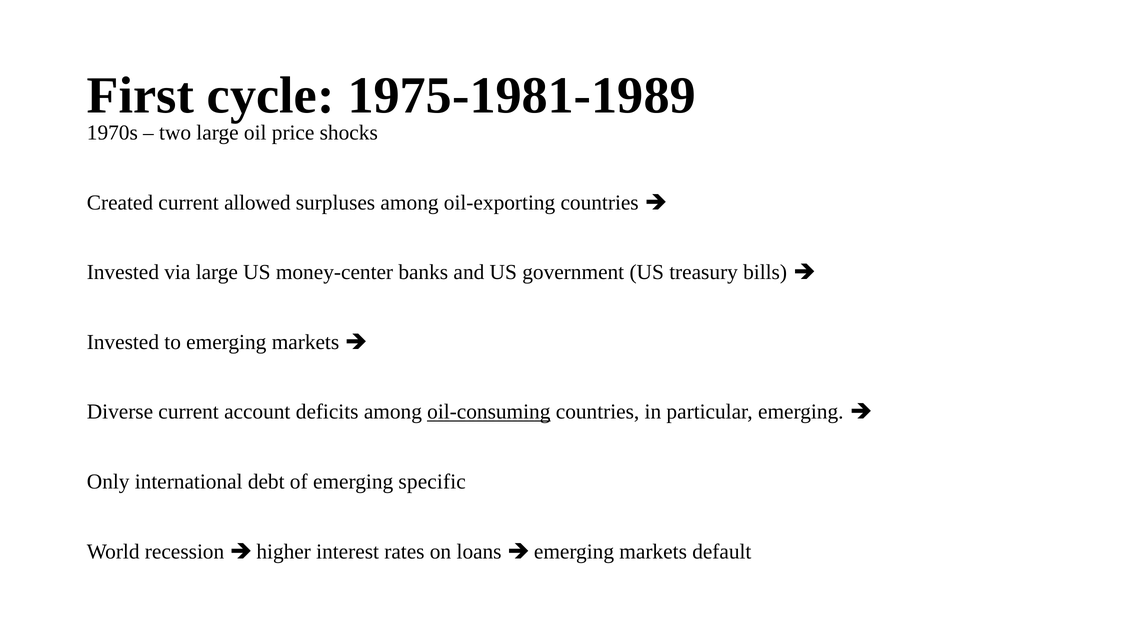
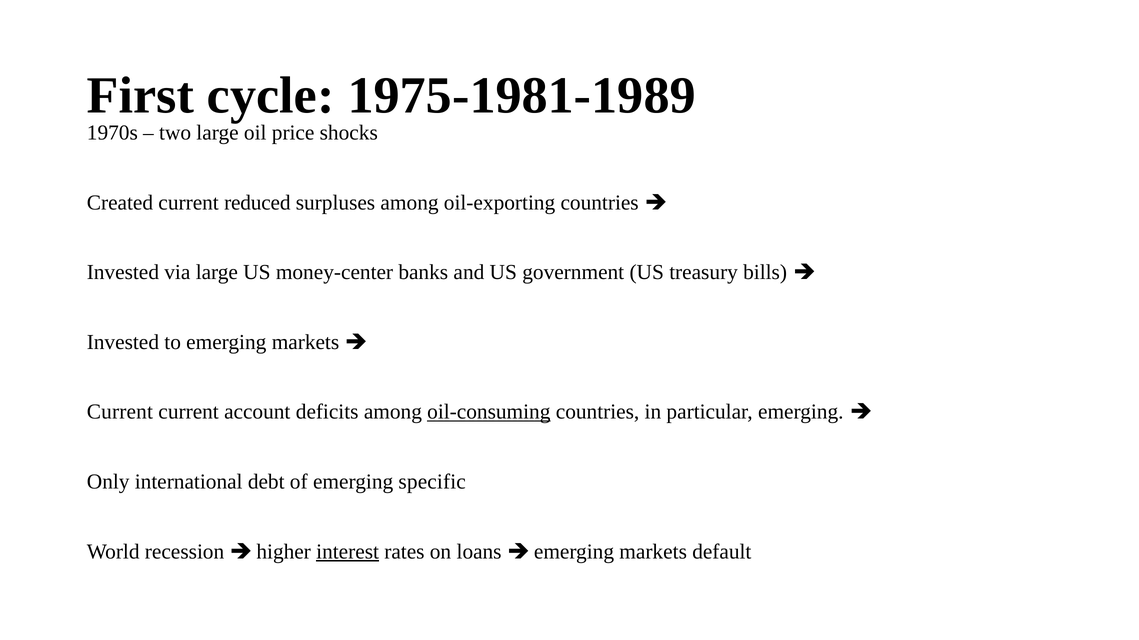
allowed: allowed -> reduced
Diverse at (120, 412): Diverse -> Current
interest underline: none -> present
